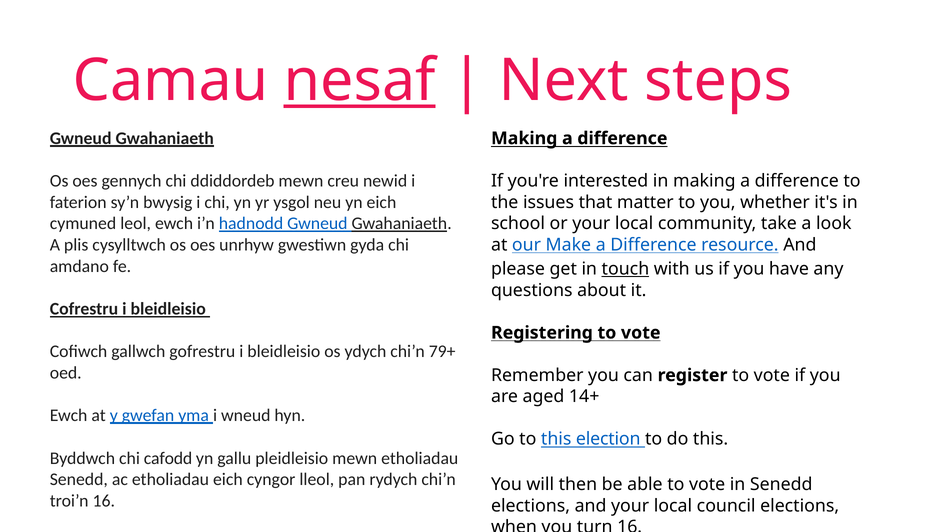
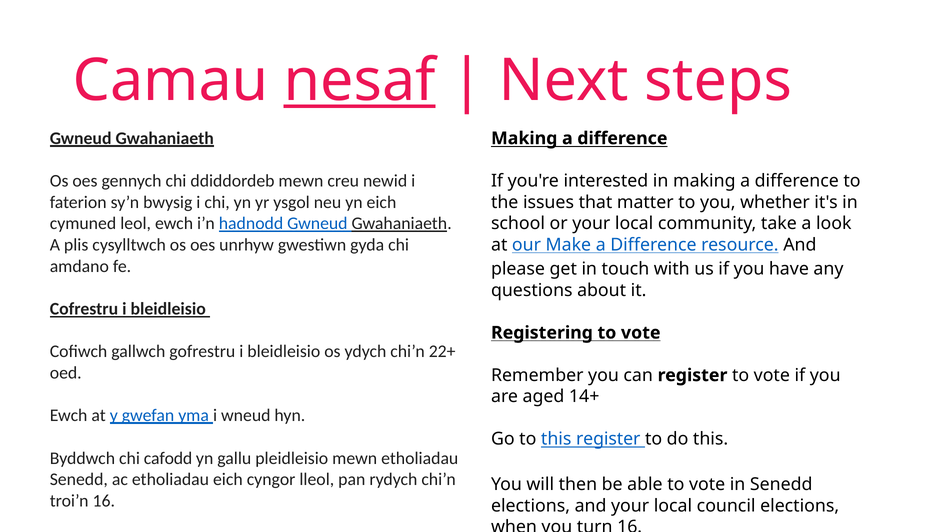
touch underline: present -> none
79+: 79+ -> 22+
this election: election -> register
